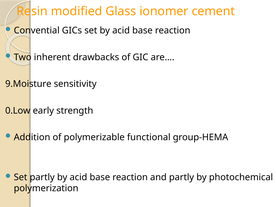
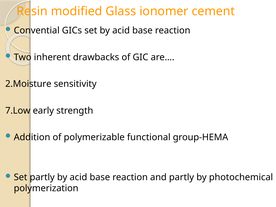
9.Moisture: 9.Moisture -> 2.Moisture
0.Low: 0.Low -> 7.Low
